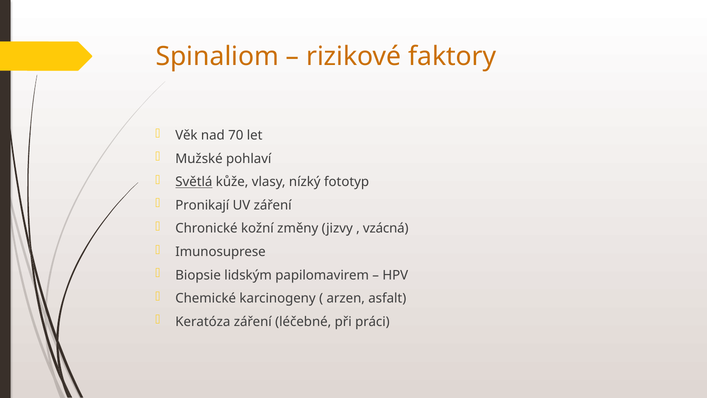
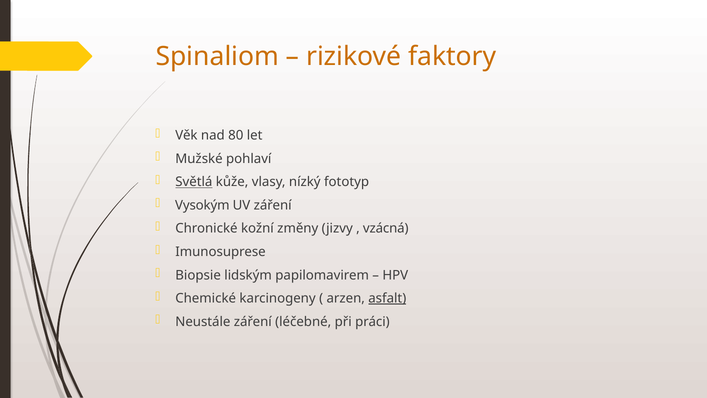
70: 70 -> 80
Pronikají: Pronikají -> Vysokým
asfalt underline: none -> present
Keratóza: Keratóza -> Neustále
